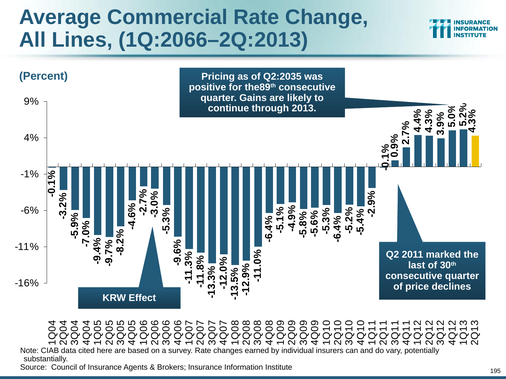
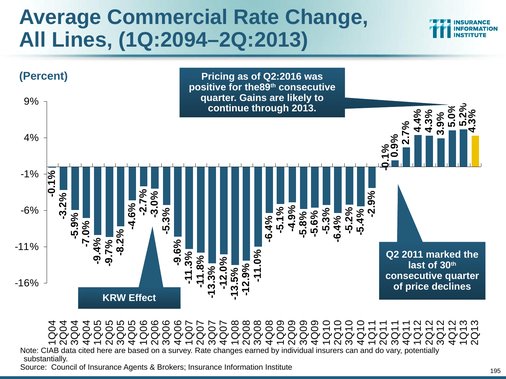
1Q:2066–2Q:2013: 1Q:2066–2Q:2013 -> 1Q:2094–2Q:2013
Q2:2035: Q2:2035 -> Q2:2016
